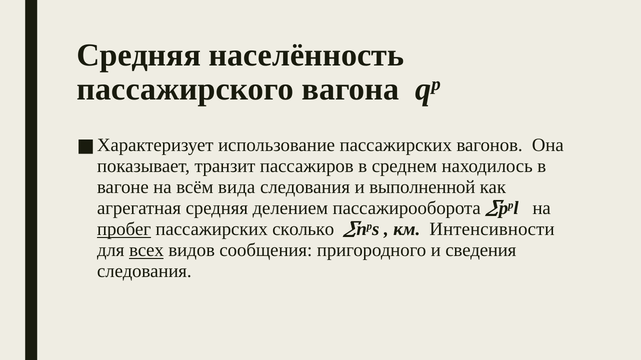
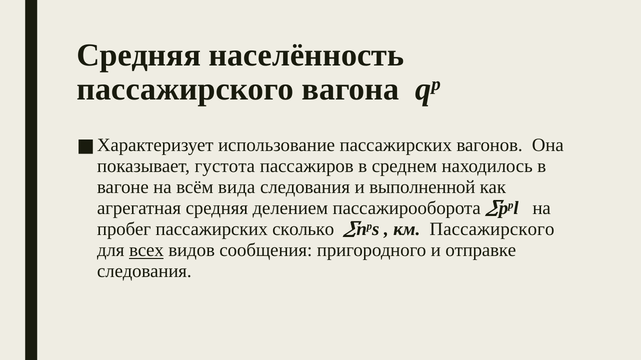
транзит: транзит -> густота
пробег underline: present -> none
км Интенсивности: Интенсивности -> Пассажирского
сведения: сведения -> отправке
